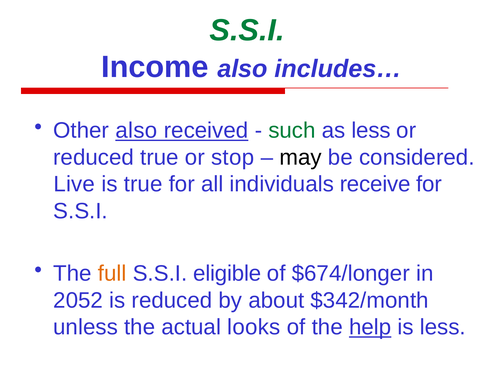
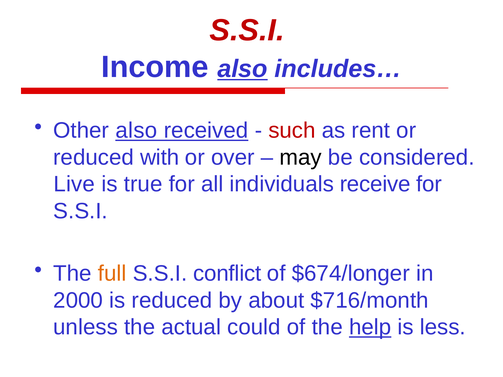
S.S.I at (247, 30) colour: green -> red
also at (243, 69) underline: none -> present
such colour: green -> red
as less: less -> rent
reduced true: true -> with
stop: stop -> over
eligible: eligible -> conflict
2052: 2052 -> 2000
$342/month: $342/month -> $716/month
looks: looks -> could
